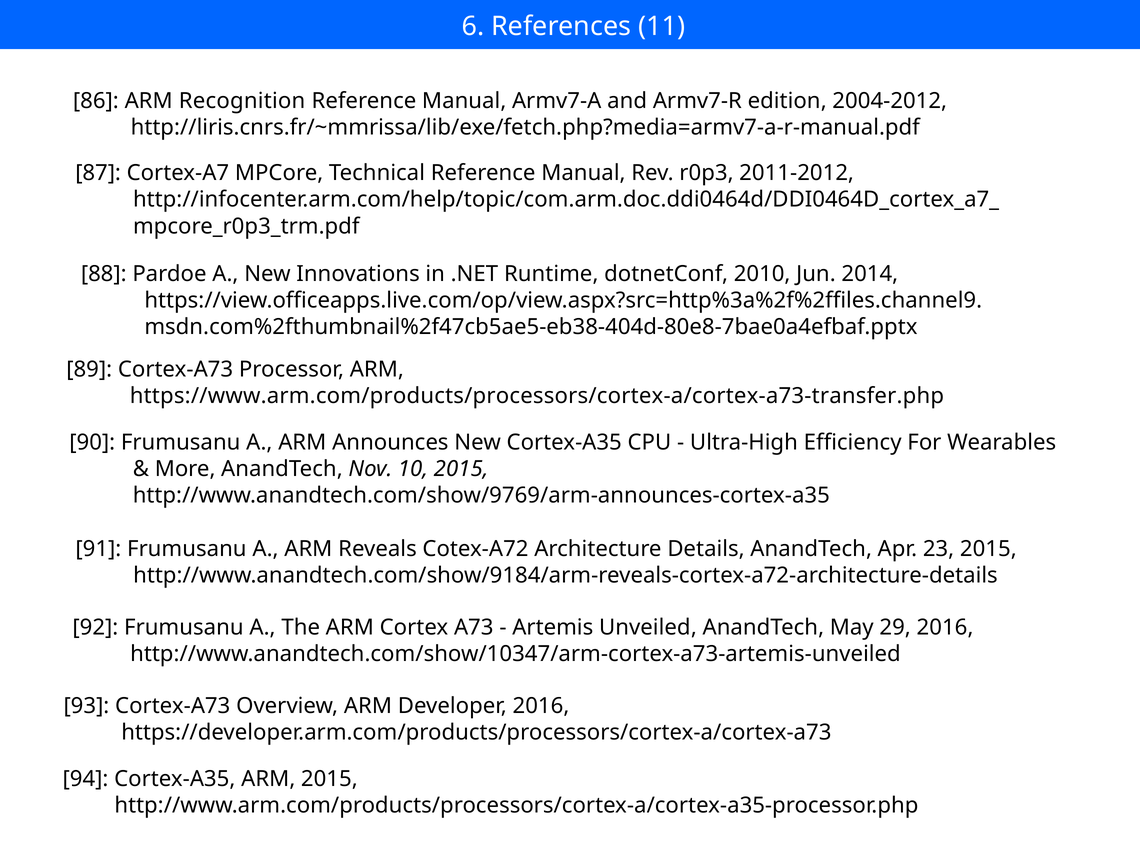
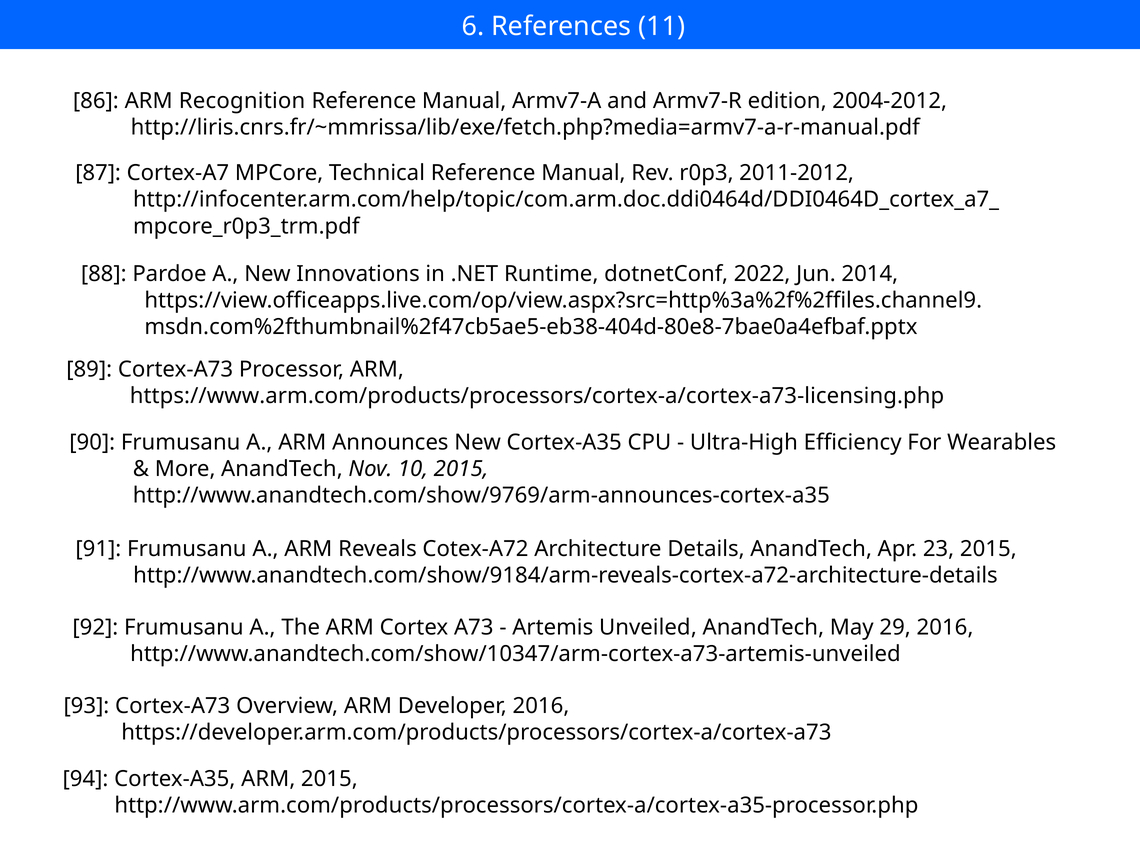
2010: 2010 -> 2022
https://www.arm.com/products/processors/cortex-a/cortex-a73-transfer.php: https://www.arm.com/products/processors/cortex-a/cortex-a73-transfer.php -> https://www.arm.com/products/processors/cortex-a/cortex-a73-licensing.php
